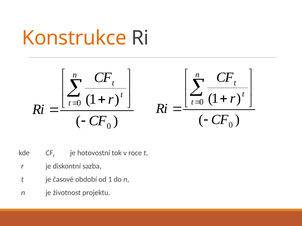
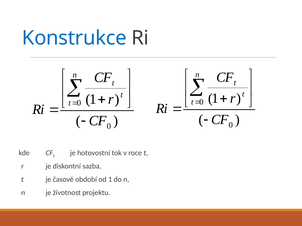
Konstrukce colour: orange -> blue
